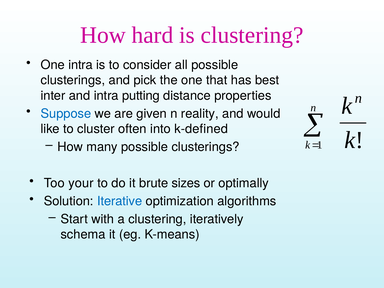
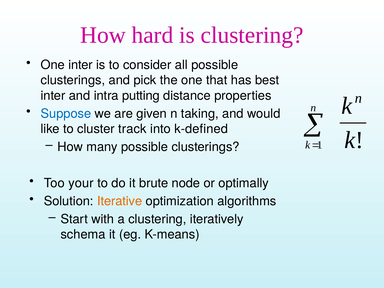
One intra: intra -> inter
reality: reality -> taking
often: often -> track
sizes: sizes -> node
Iterative colour: blue -> orange
